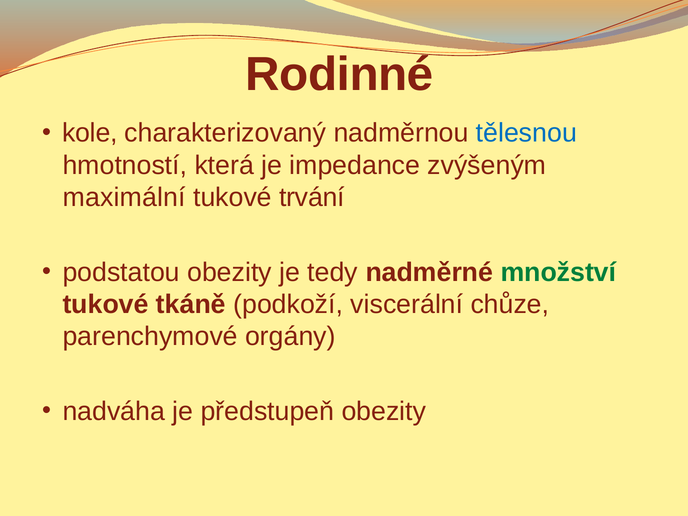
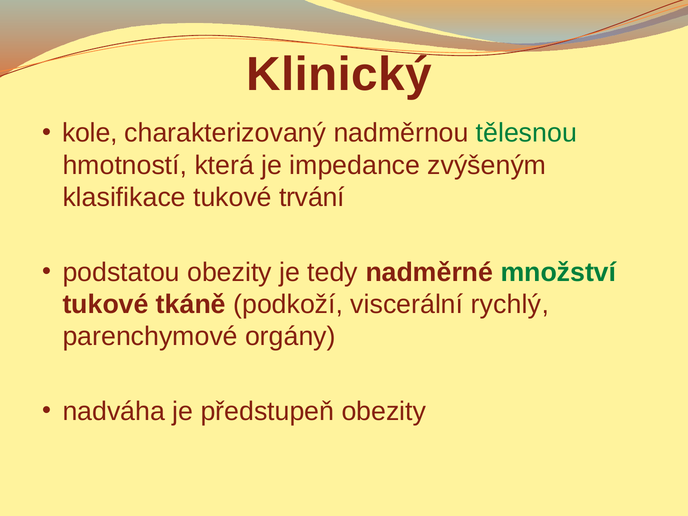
Rodinné: Rodinné -> Klinický
tělesnou colour: blue -> green
maximální: maximální -> klasifikace
chůze: chůze -> rychlý
